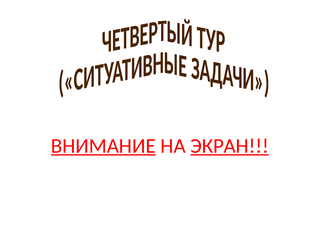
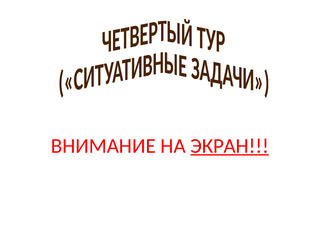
ВНИМАНИЕ underline: present -> none
